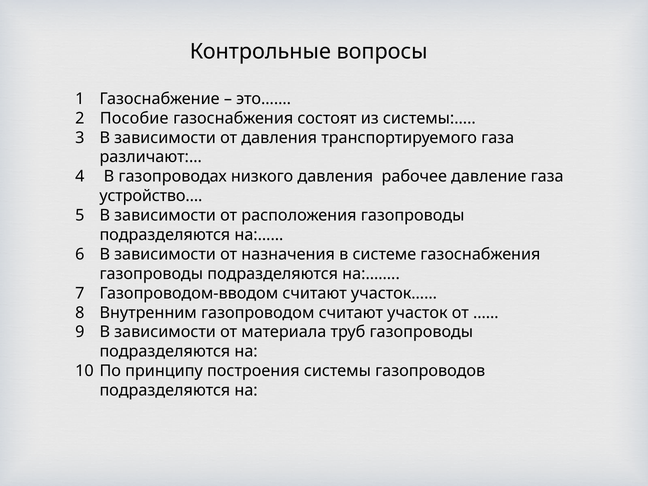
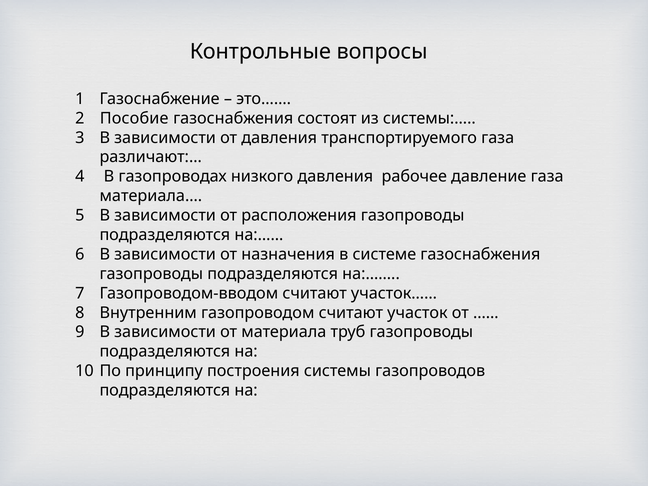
устройство…: устройство… -> материала…
